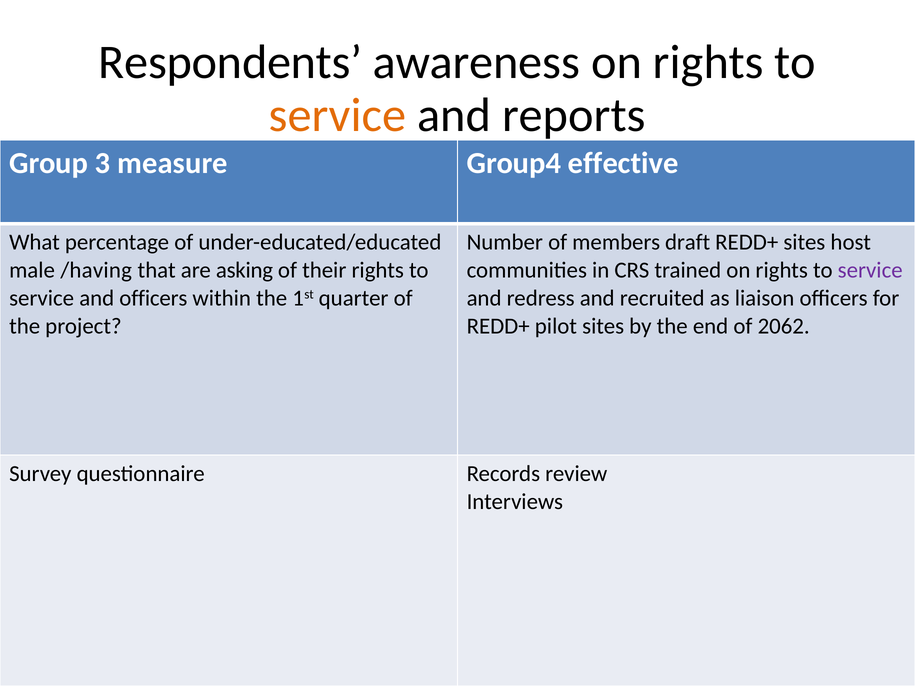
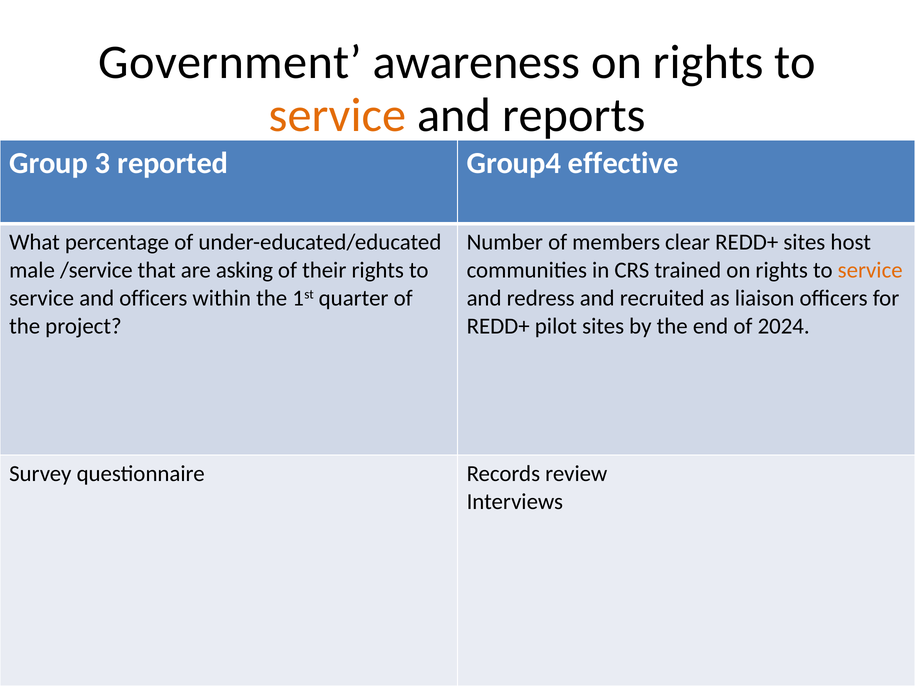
Respondents: Respondents -> Government
measure: measure -> reported
draft: draft -> clear
/having: /having -> /service
service at (870, 270) colour: purple -> orange
2062: 2062 -> 2024
